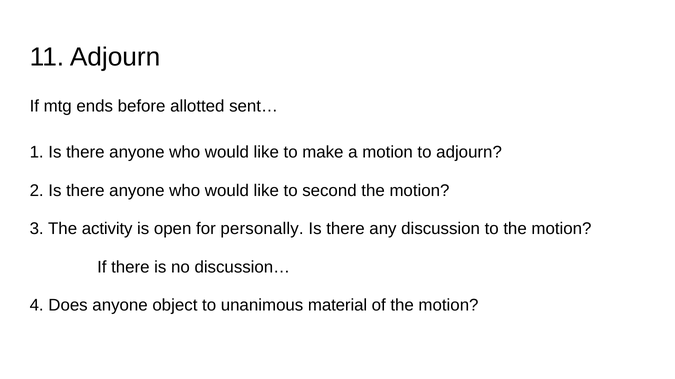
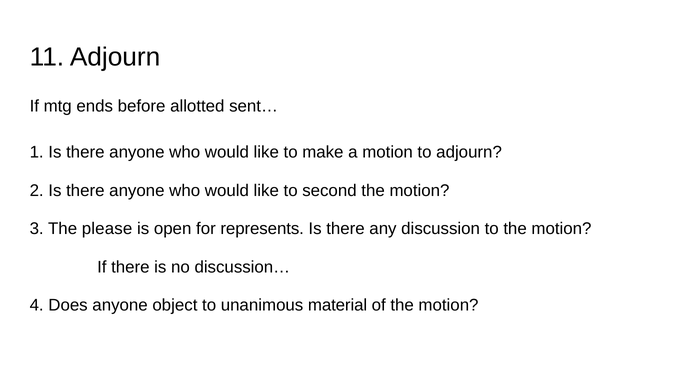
activity: activity -> please
personally: personally -> represents
